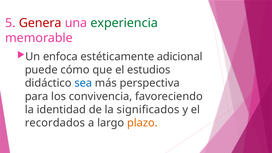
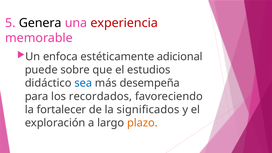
Genera colour: red -> black
experiencia colour: green -> red
cómo: cómo -> sobre
perspectiva: perspectiva -> desempeña
convivencia: convivencia -> recordados
identidad: identidad -> fortalecer
recordados: recordados -> exploración
